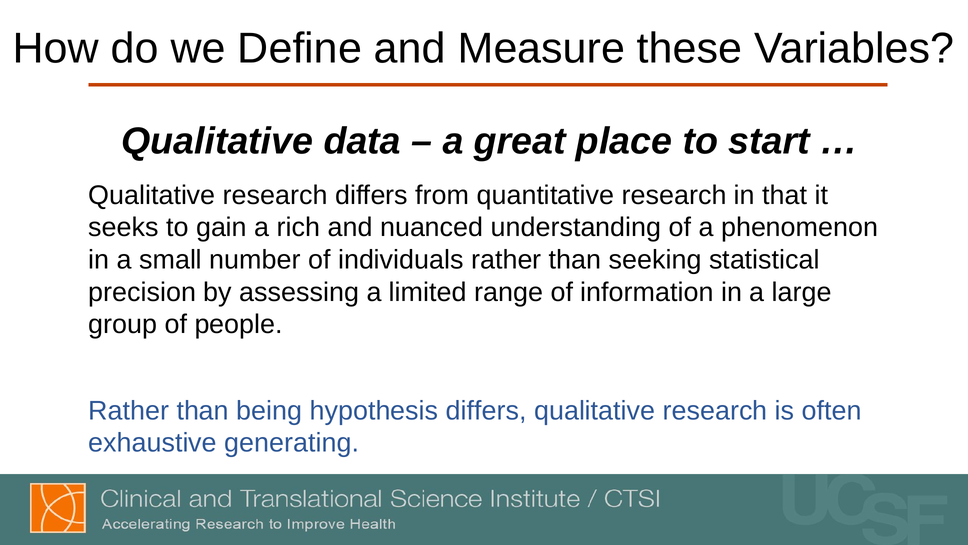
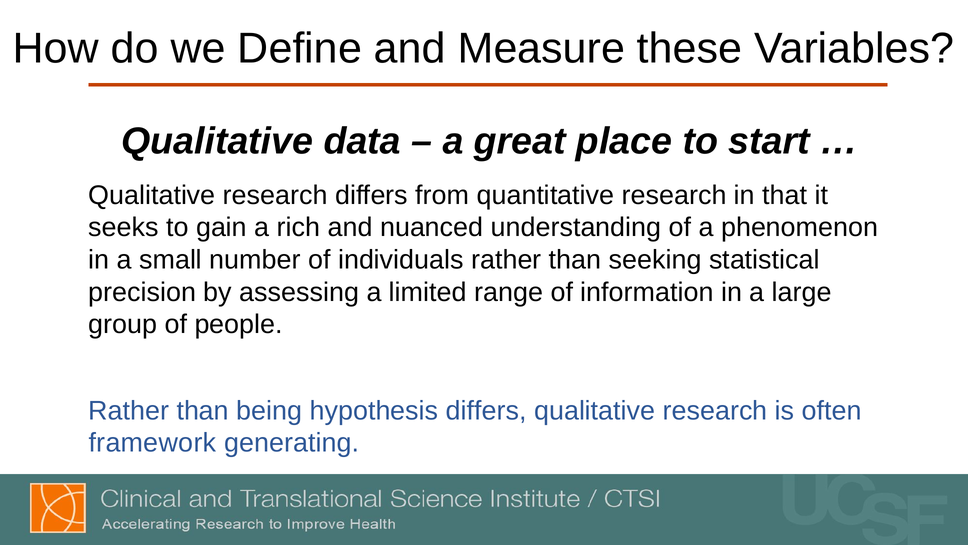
exhaustive: exhaustive -> framework
